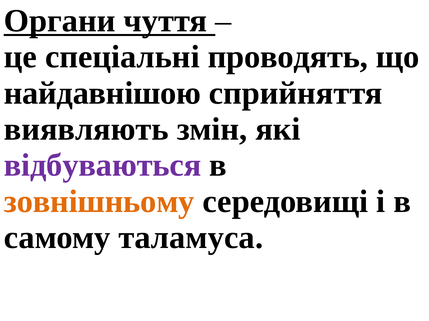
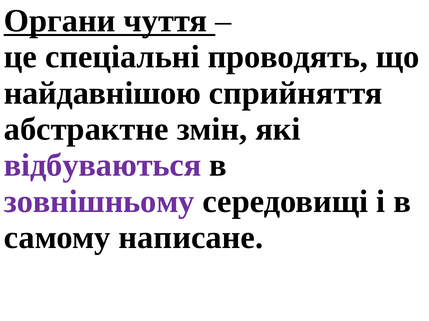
виявляють: виявляють -> абстрактне
зовнішньому colour: orange -> purple
таламуса: таламуса -> написане
